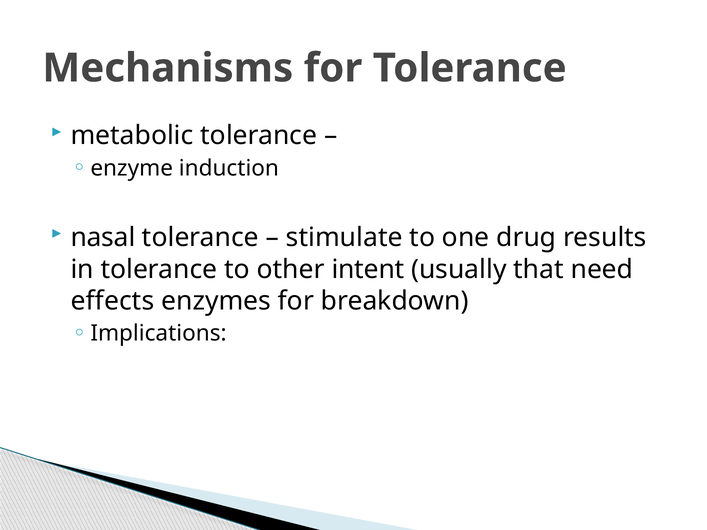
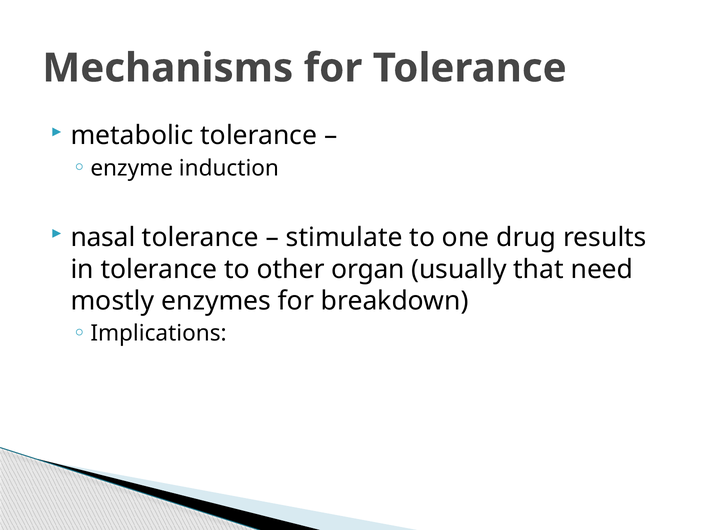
intent: intent -> organ
effects: effects -> mostly
